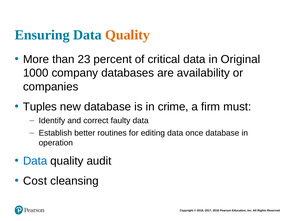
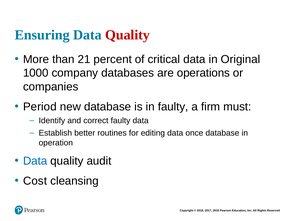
Quality at (127, 35) colour: orange -> red
23: 23 -> 21
availability: availability -> operations
Tuples: Tuples -> Period
in crime: crime -> faulty
